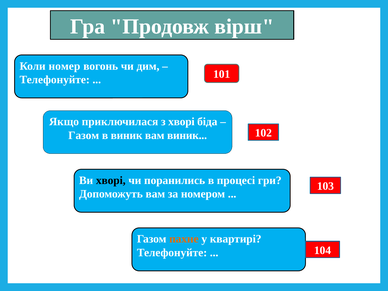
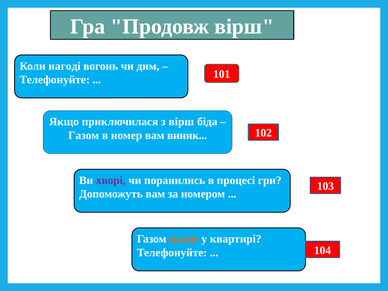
номер: номер -> нагоді
з хворі: хворі -> вірш
в виник: виник -> номер
хворі at (111, 180) colour: black -> purple
